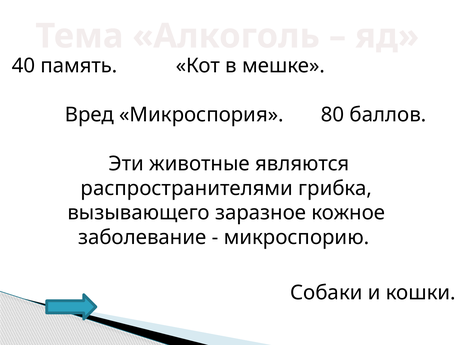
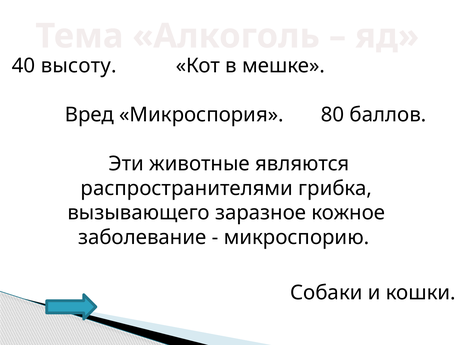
память: память -> высоту
